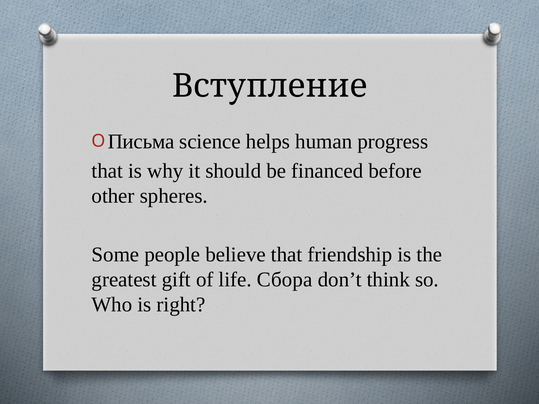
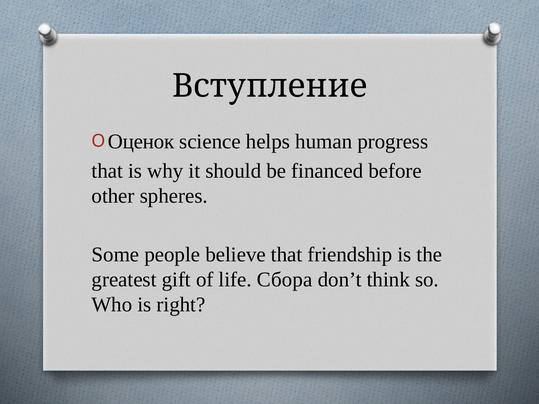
Письма: Письма -> Оценок
